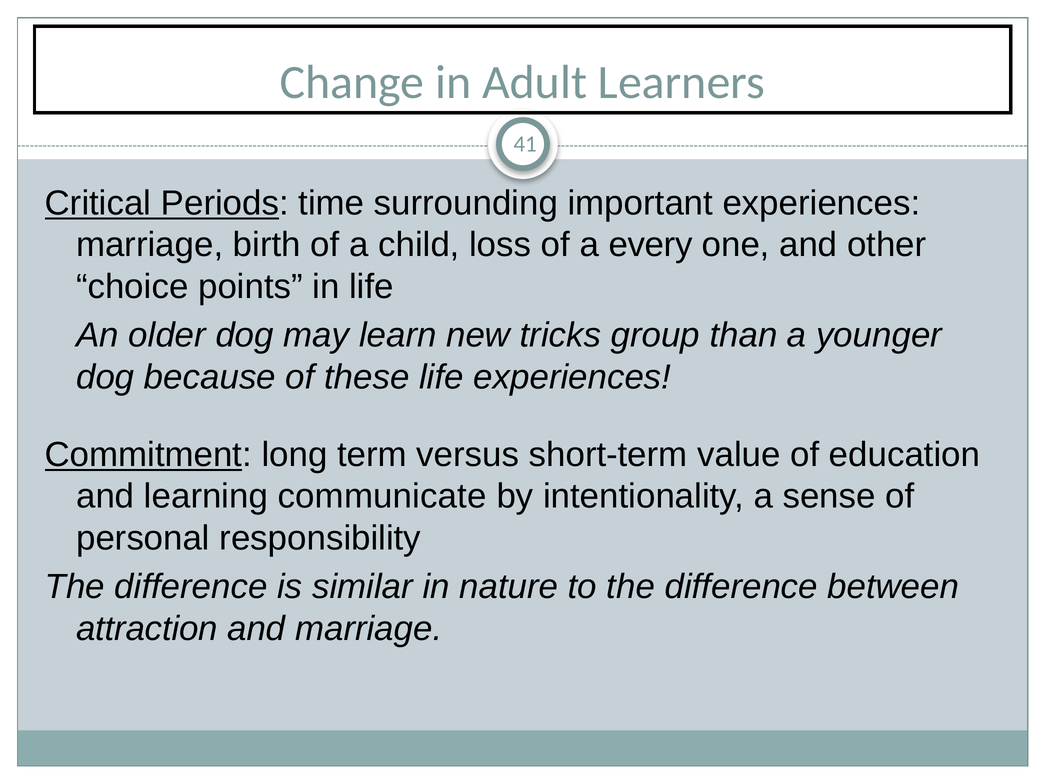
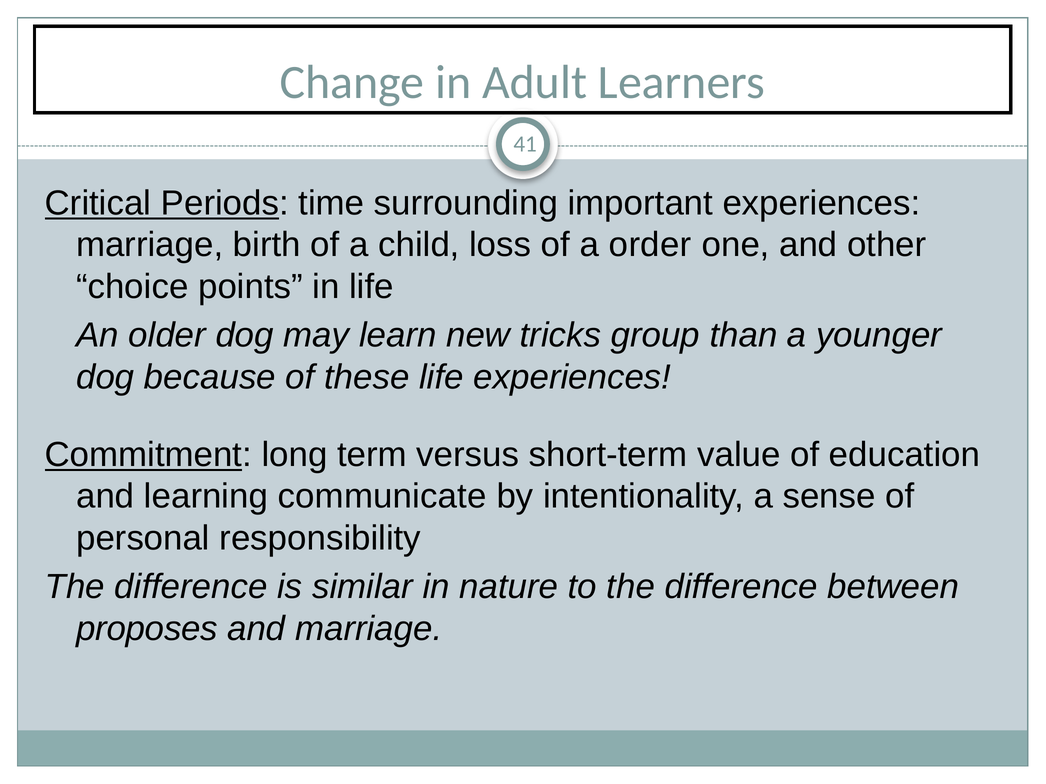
every: every -> order
attraction: attraction -> proposes
